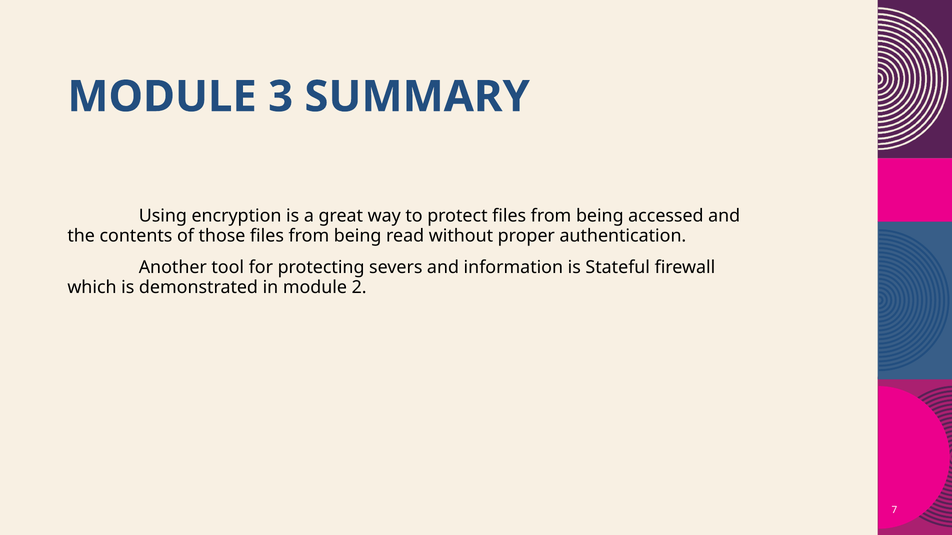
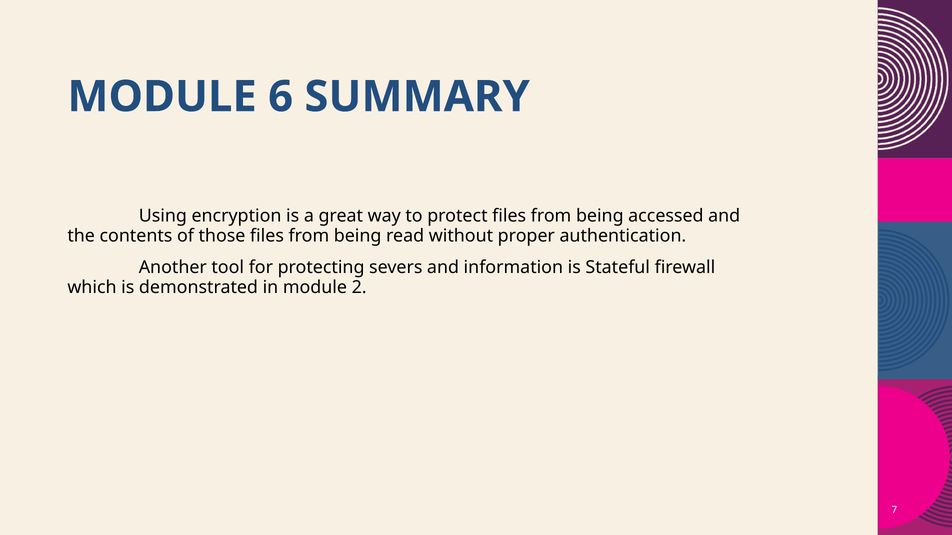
3: 3 -> 6
